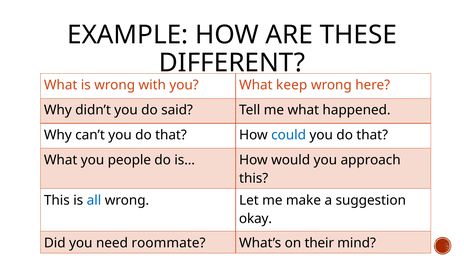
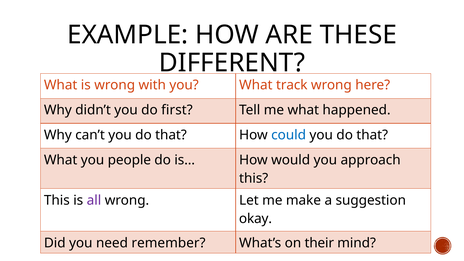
keep: keep -> track
said: said -> first
all colour: blue -> purple
roommate: roommate -> remember
